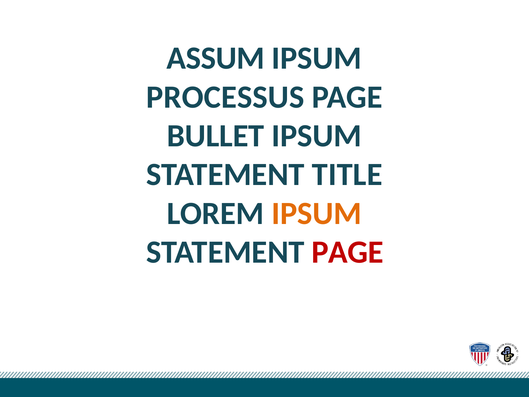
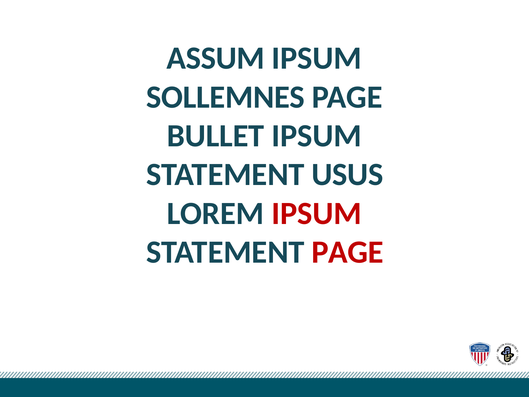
PROCESSUS: PROCESSUS -> SOLLEMNES
TITLE: TITLE -> USUS
IPSUM at (317, 213) colour: orange -> red
